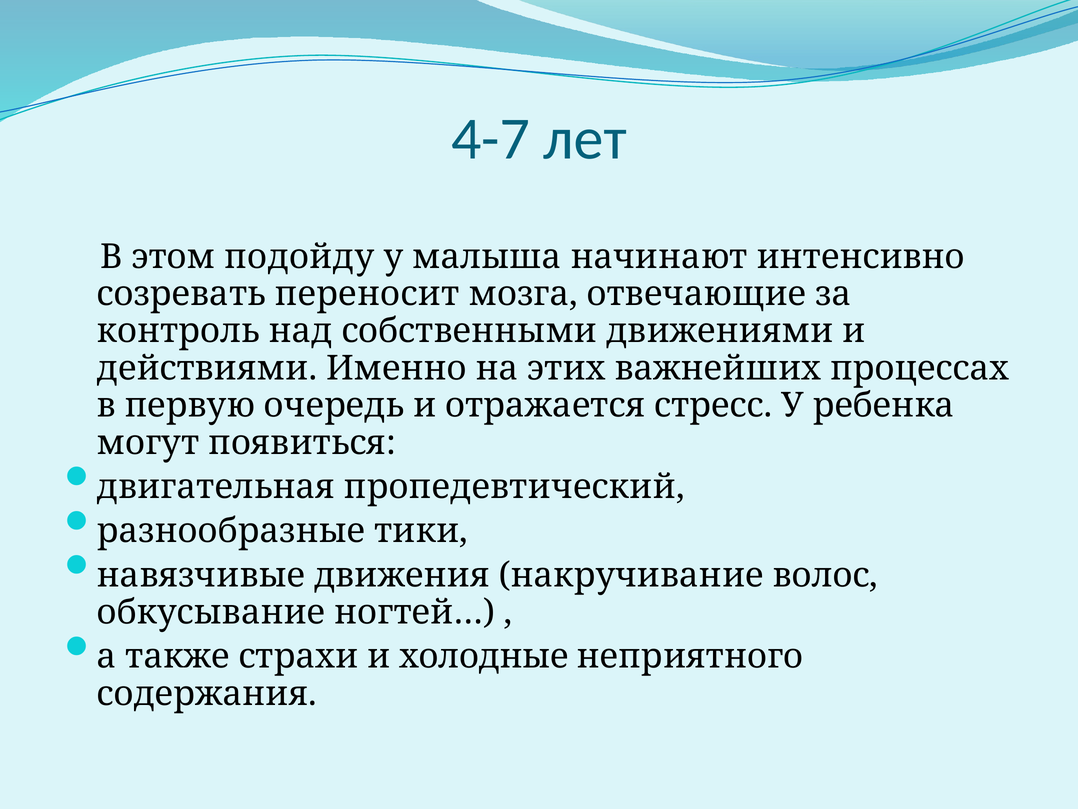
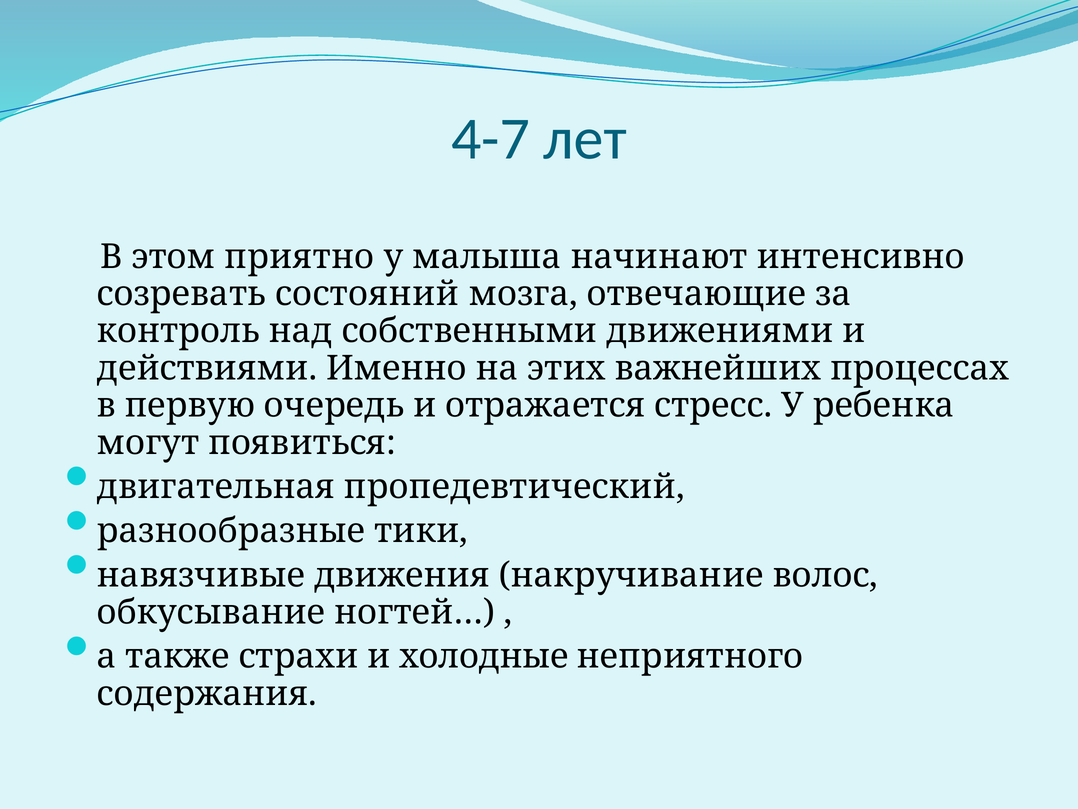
подойду: подойду -> приятно
переносит: переносит -> состояний
